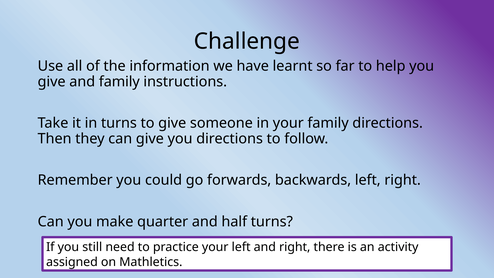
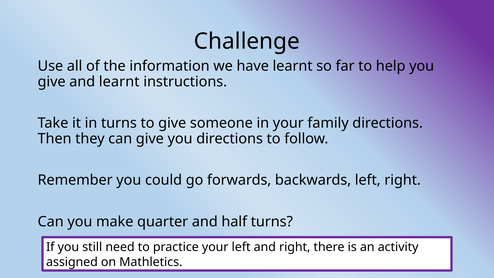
and family: family -> learnt
